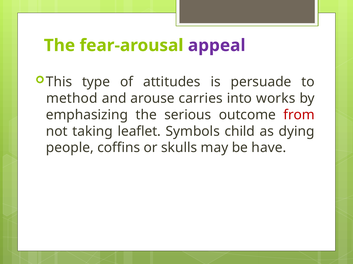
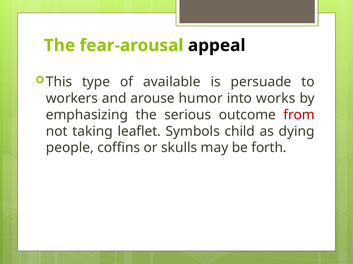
appeal colour: purple -> black
attitudes: attitudes -> available
method: method -> workers
carries: carries -> humor
have: have -> forth
